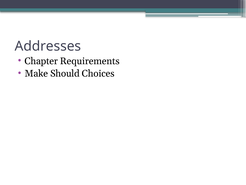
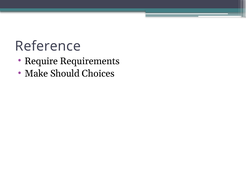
Addresses: Addresses -> Reference
Chapter: Chapter -> Require
